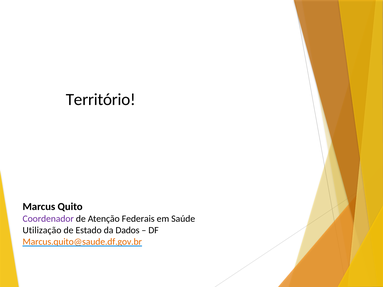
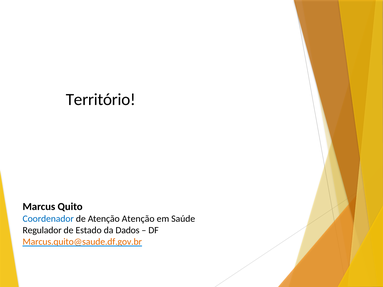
Coordenador colour: purple -> blue
Atenção Federais: Federais -> Atenção
Utilização: Utilização -> Regulador
